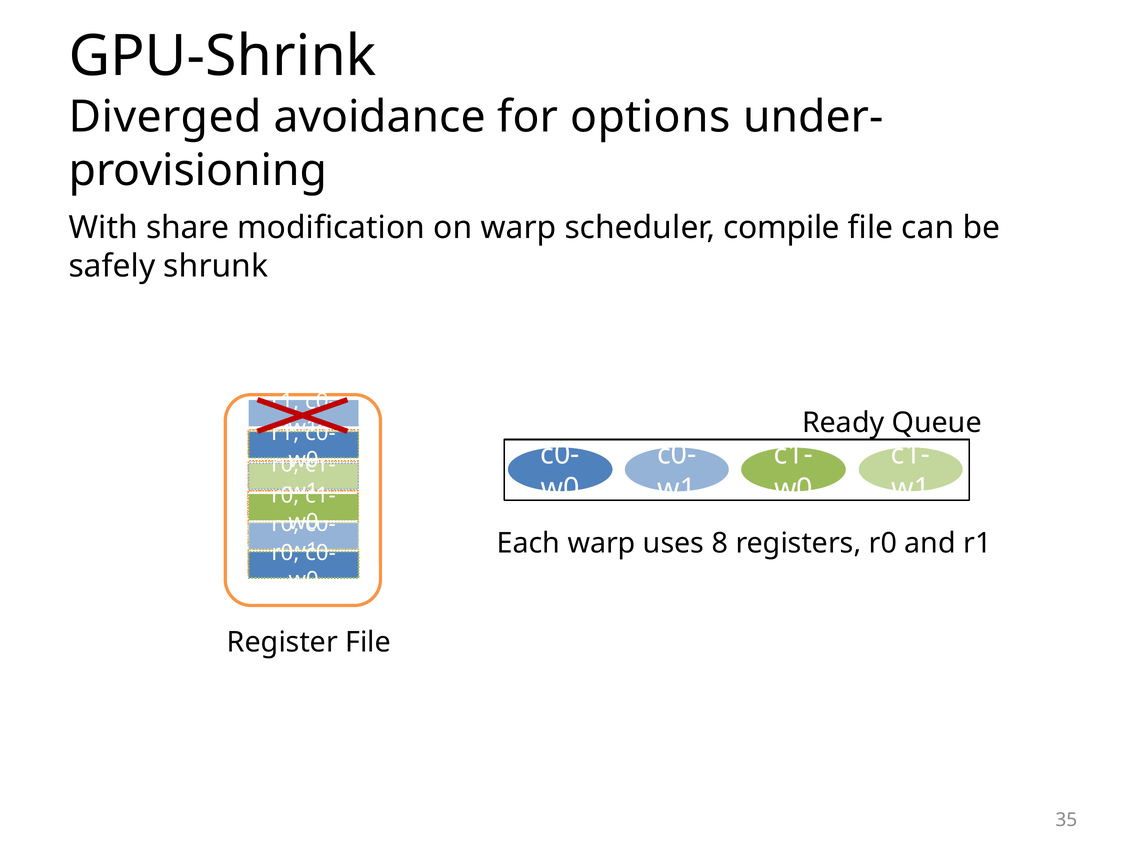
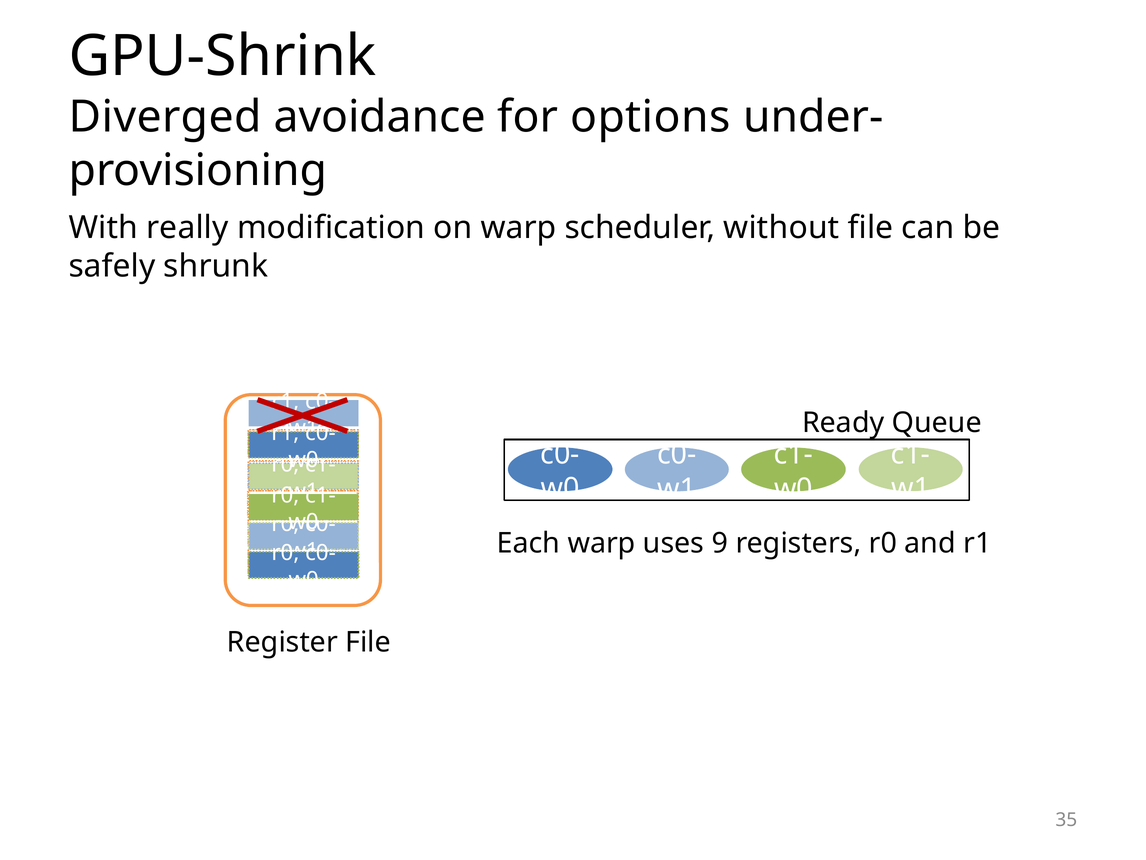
share: share -> really
compile: compile -> without
8: 8 -> 9
